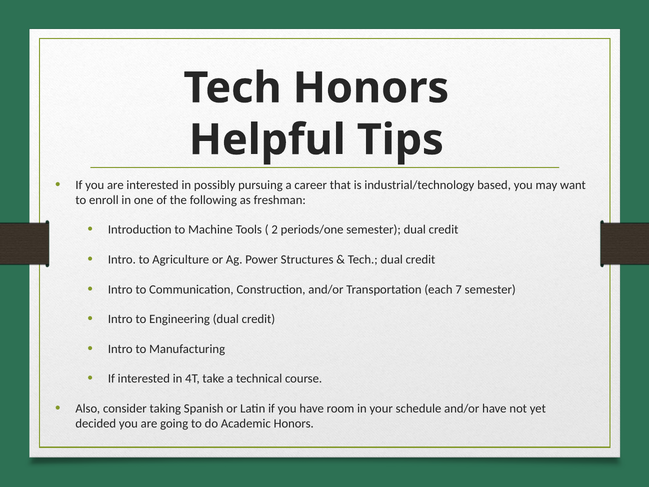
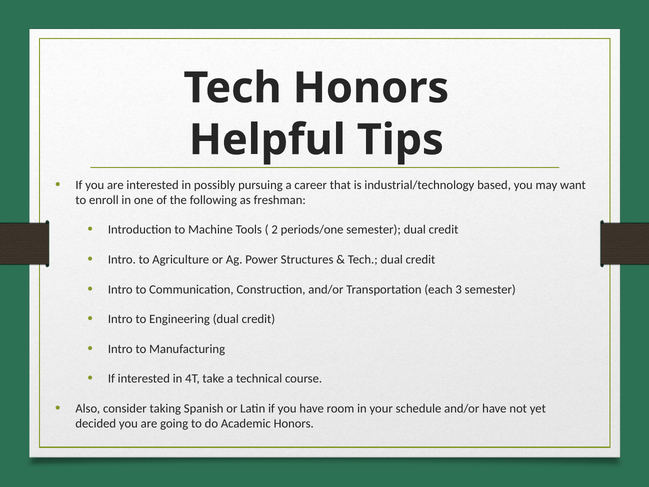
7: 7 -> 3
